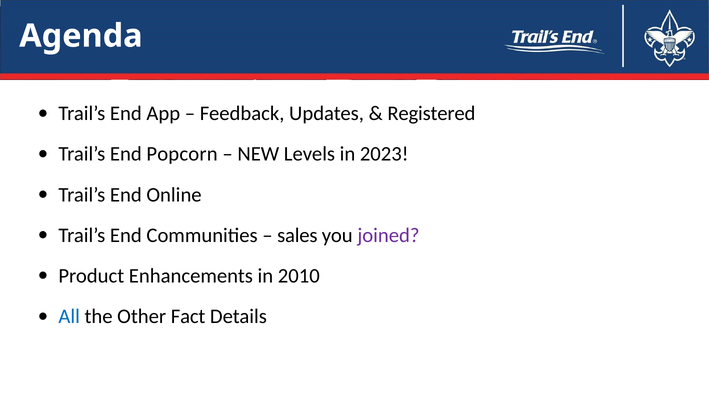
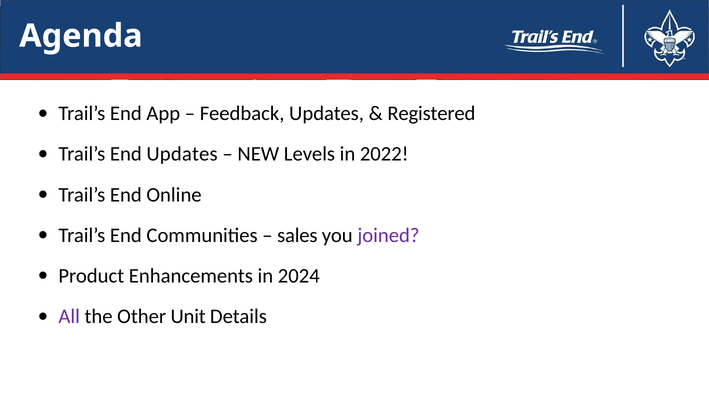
End Popcorn: Popcorn -> Updates
2023: 2023 -> 2022
2010: 2010 -> 2024
All colour: blue -> purple
Fact: Fact -> Unit
